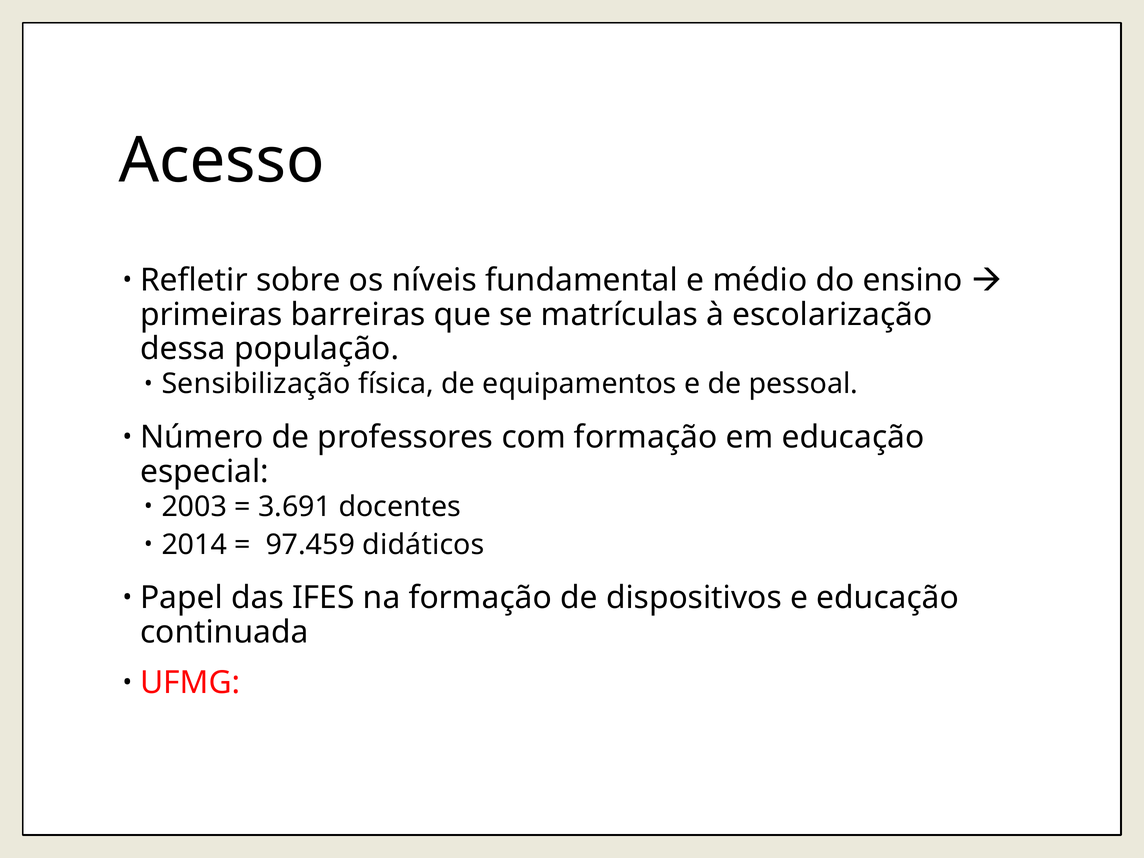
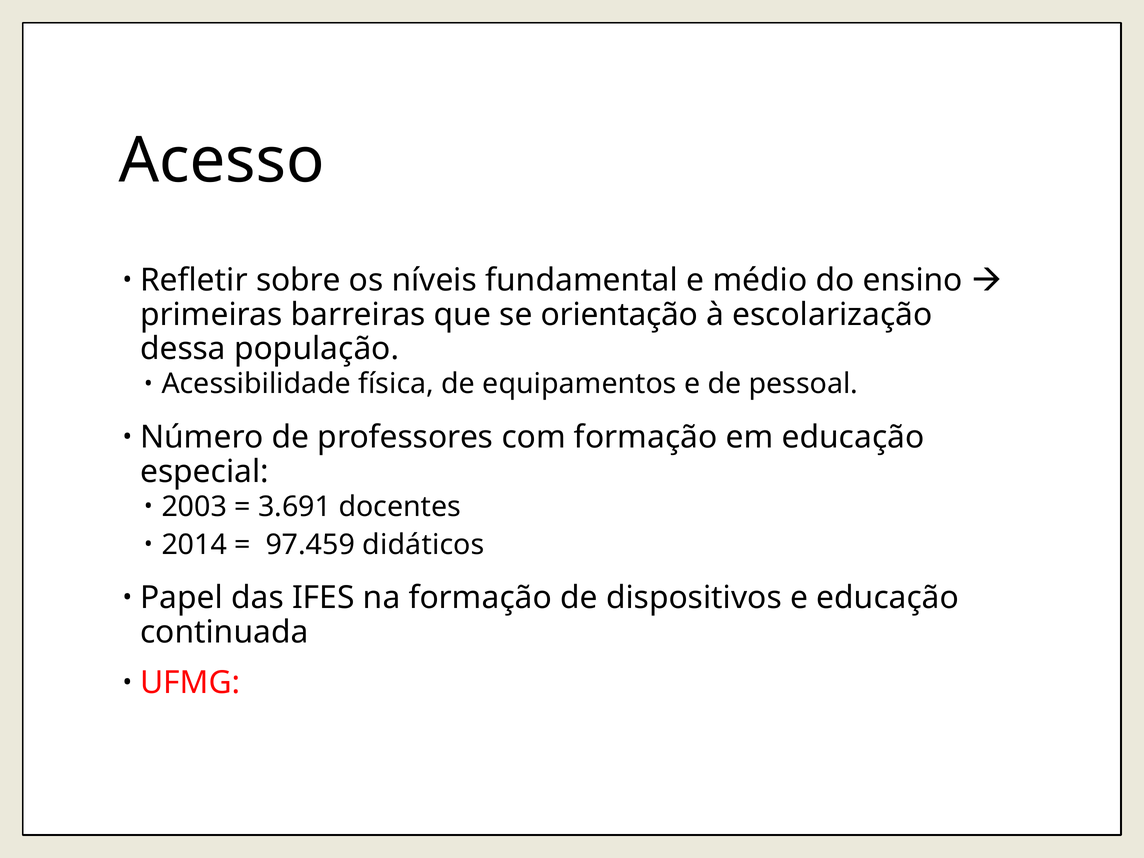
matrículas: matrículas -> orientação
Sensibilização: Sensibilização -> Acessibilidade
